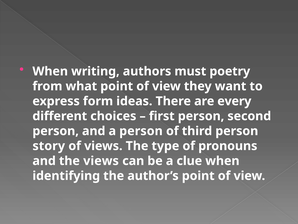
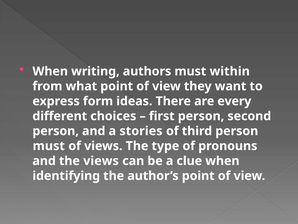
poetry: poetry -> within
a person: person -> stories
story at (49, 146): story -> must
